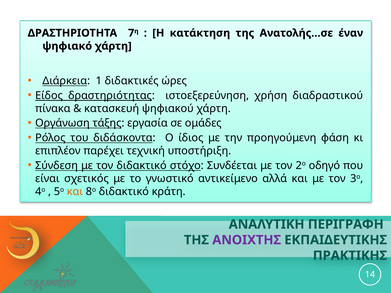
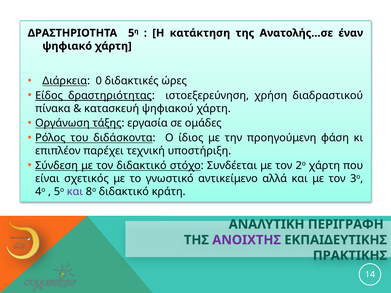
7: 7 -> 5
1: 1 -> 0
2ο οδηγό: οδηγό -> χάρτη
και at (75, 192) colour: orange -> purple
